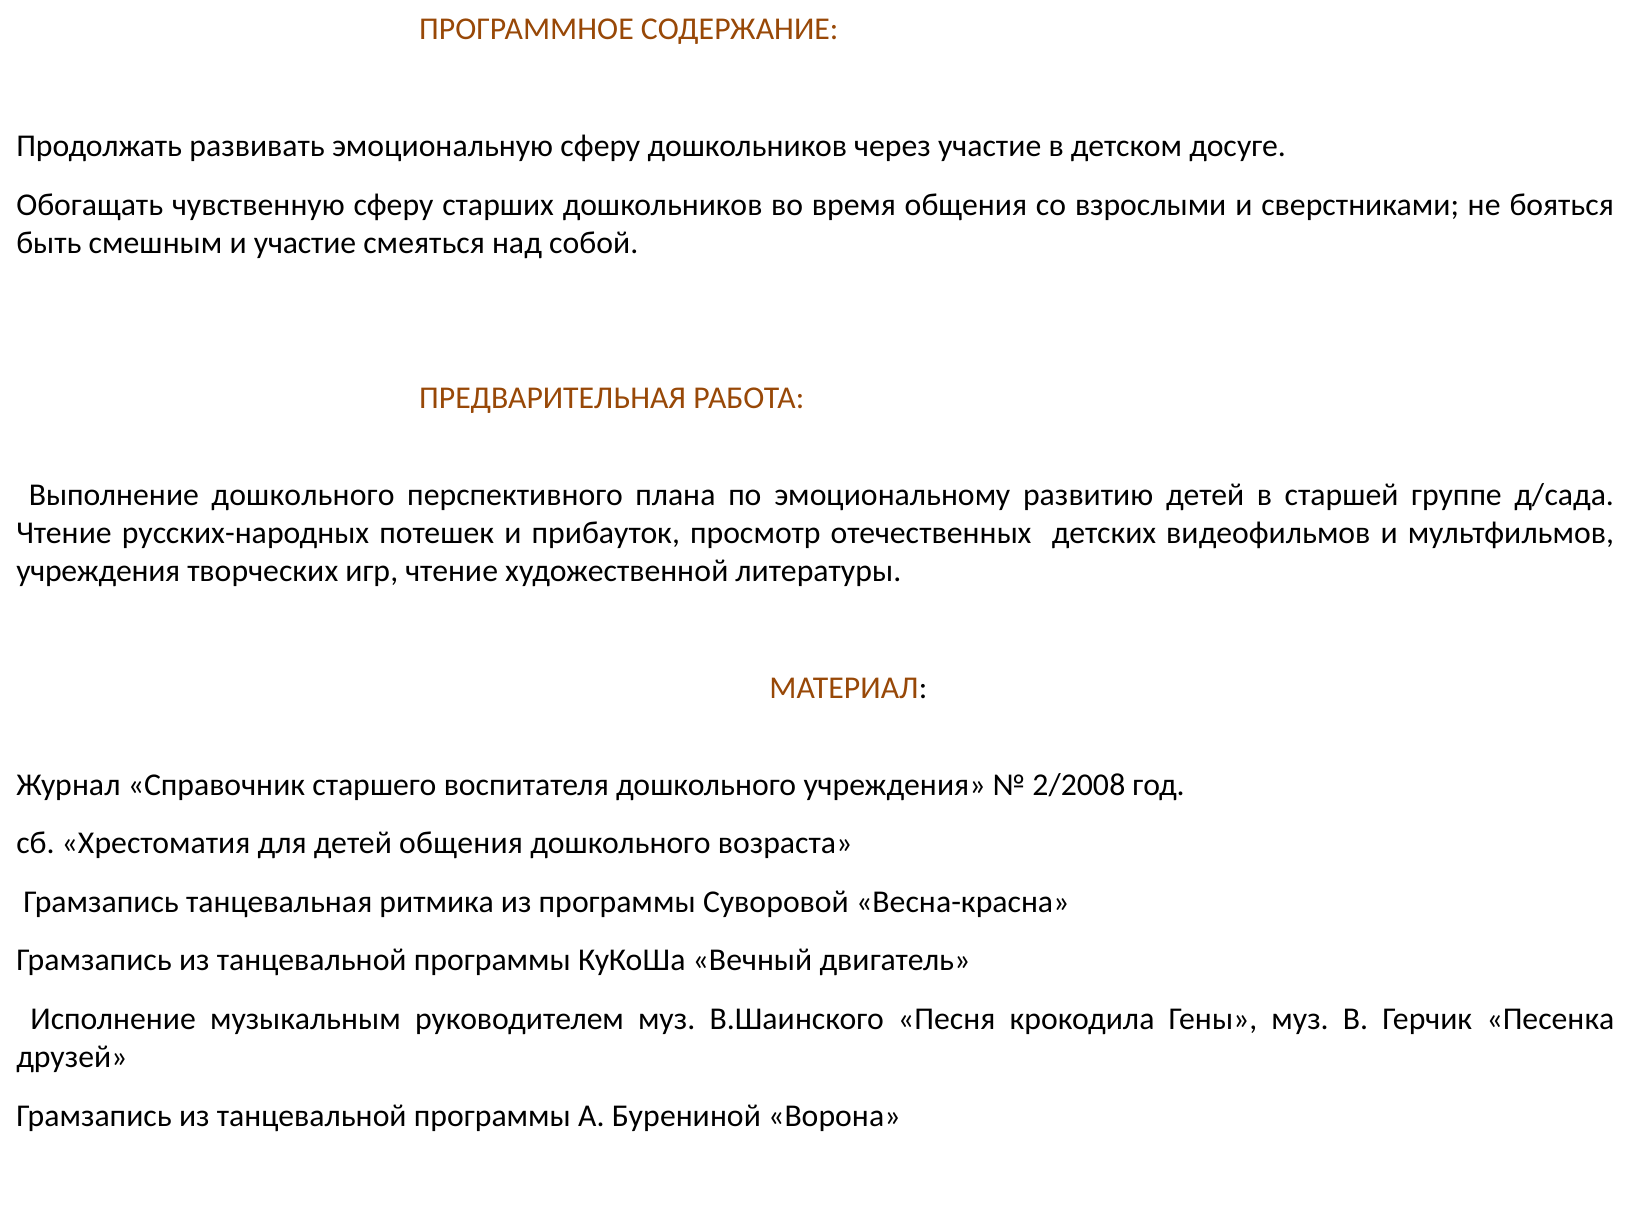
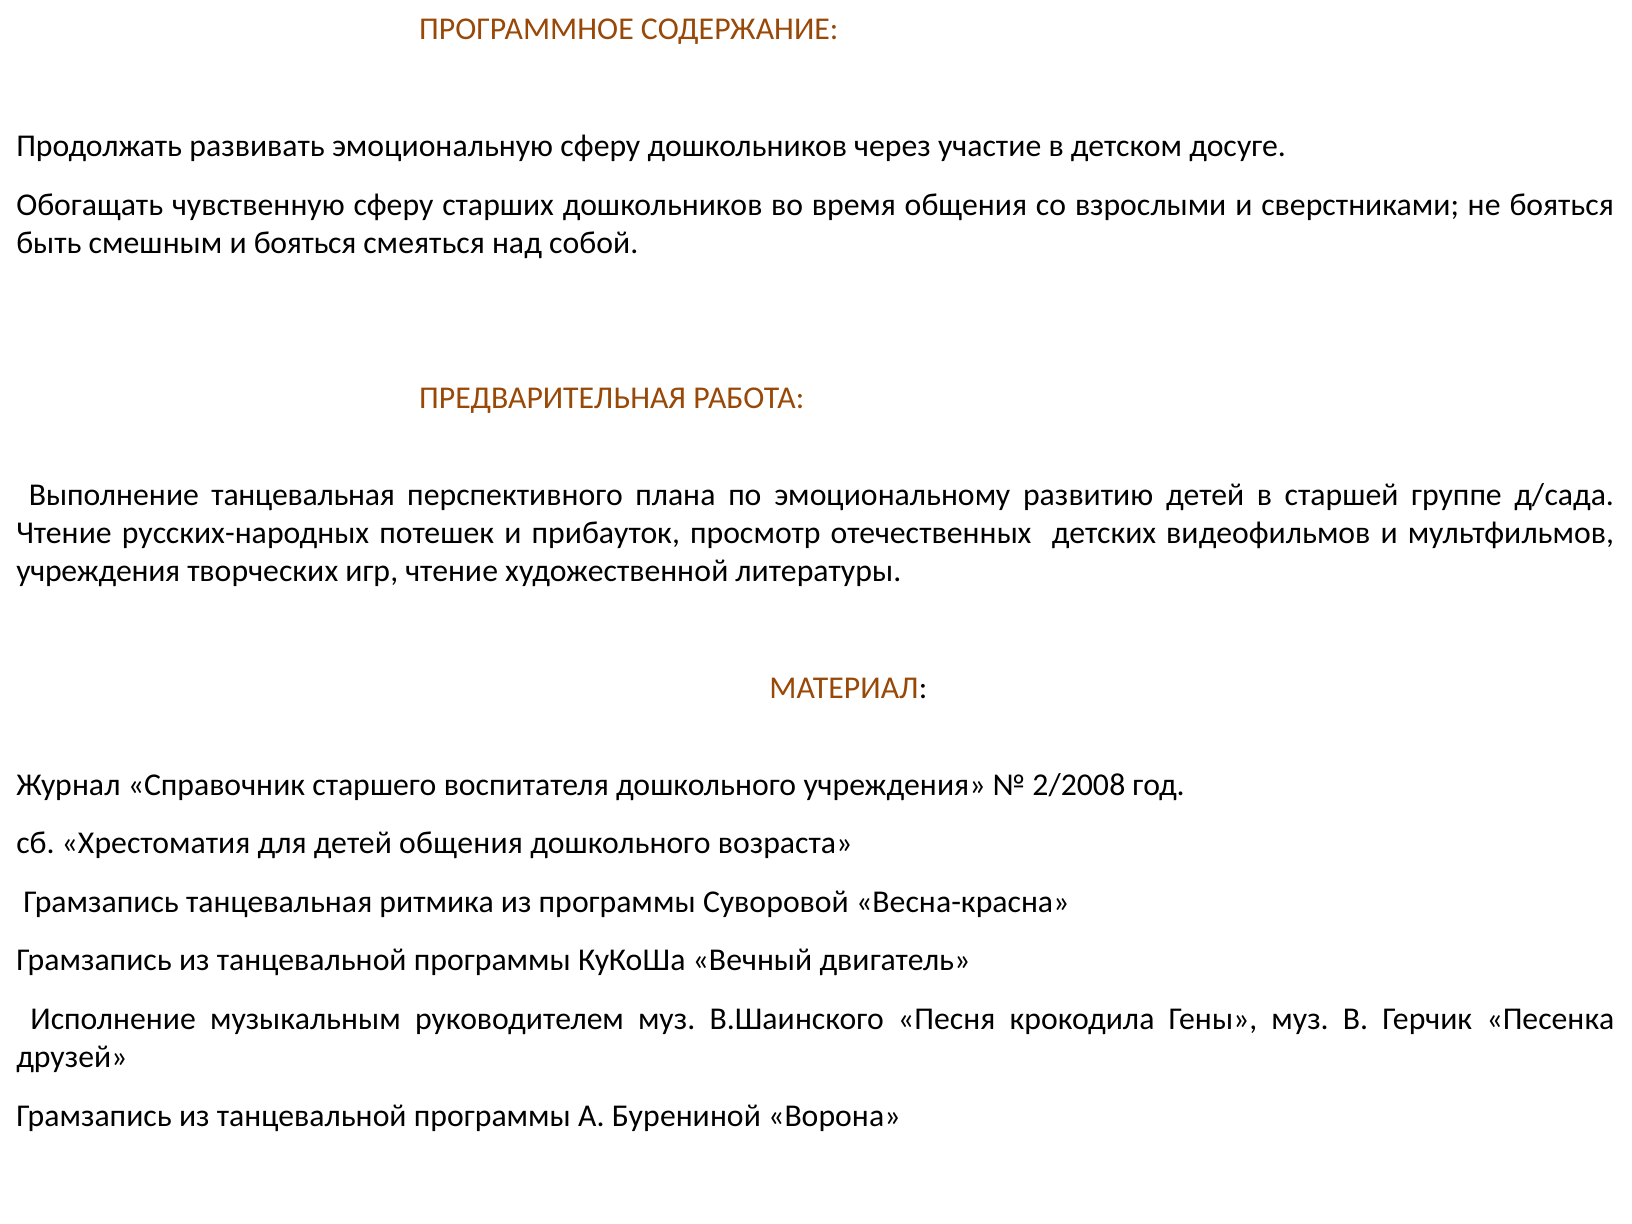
и участие: участие -> бояться
Выполнение дошкольного: дошкольного -> танцевальная
